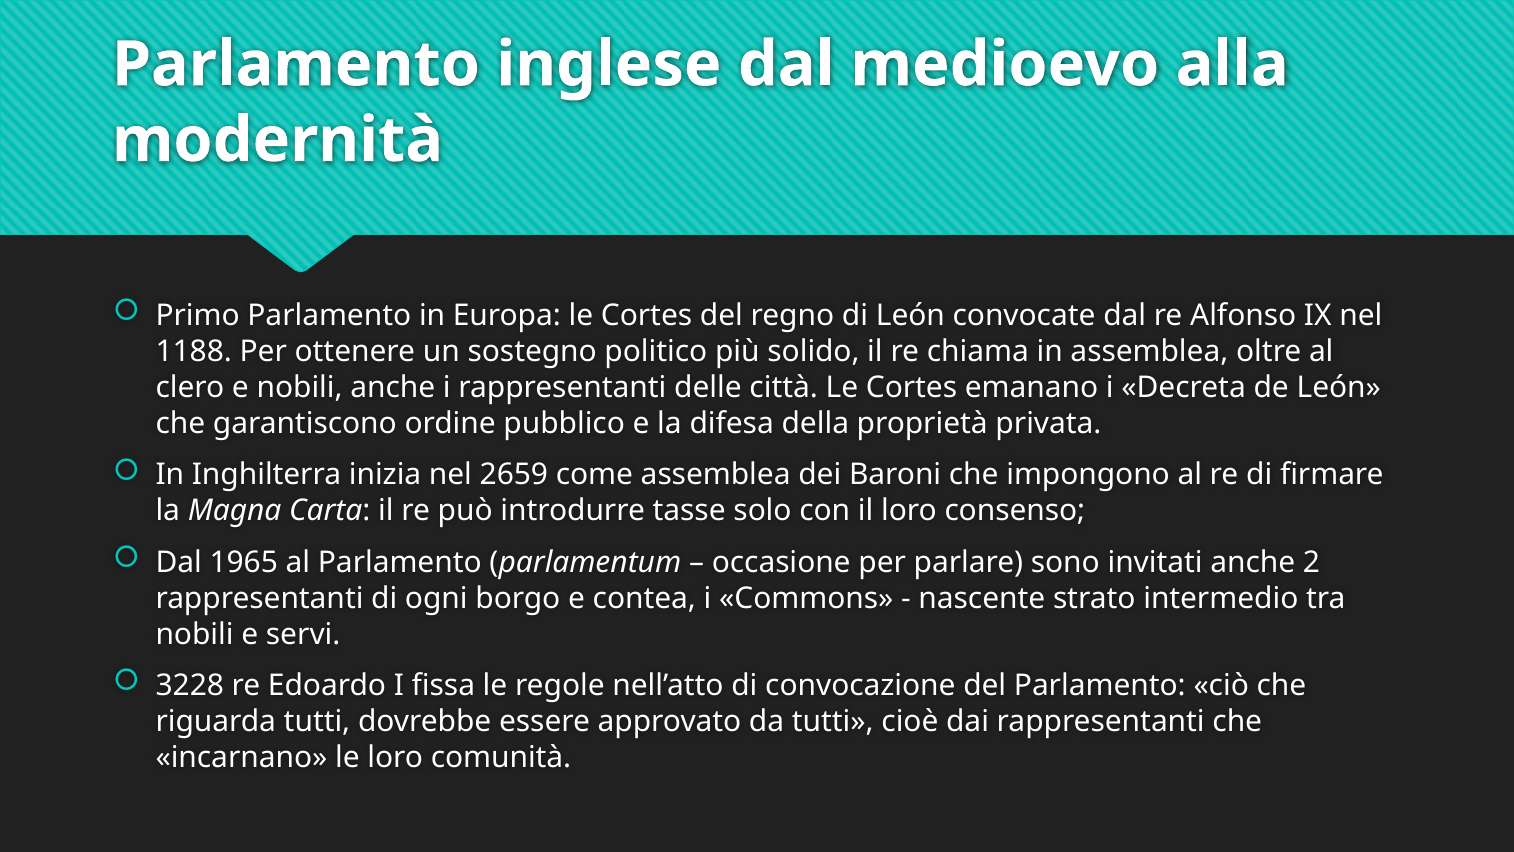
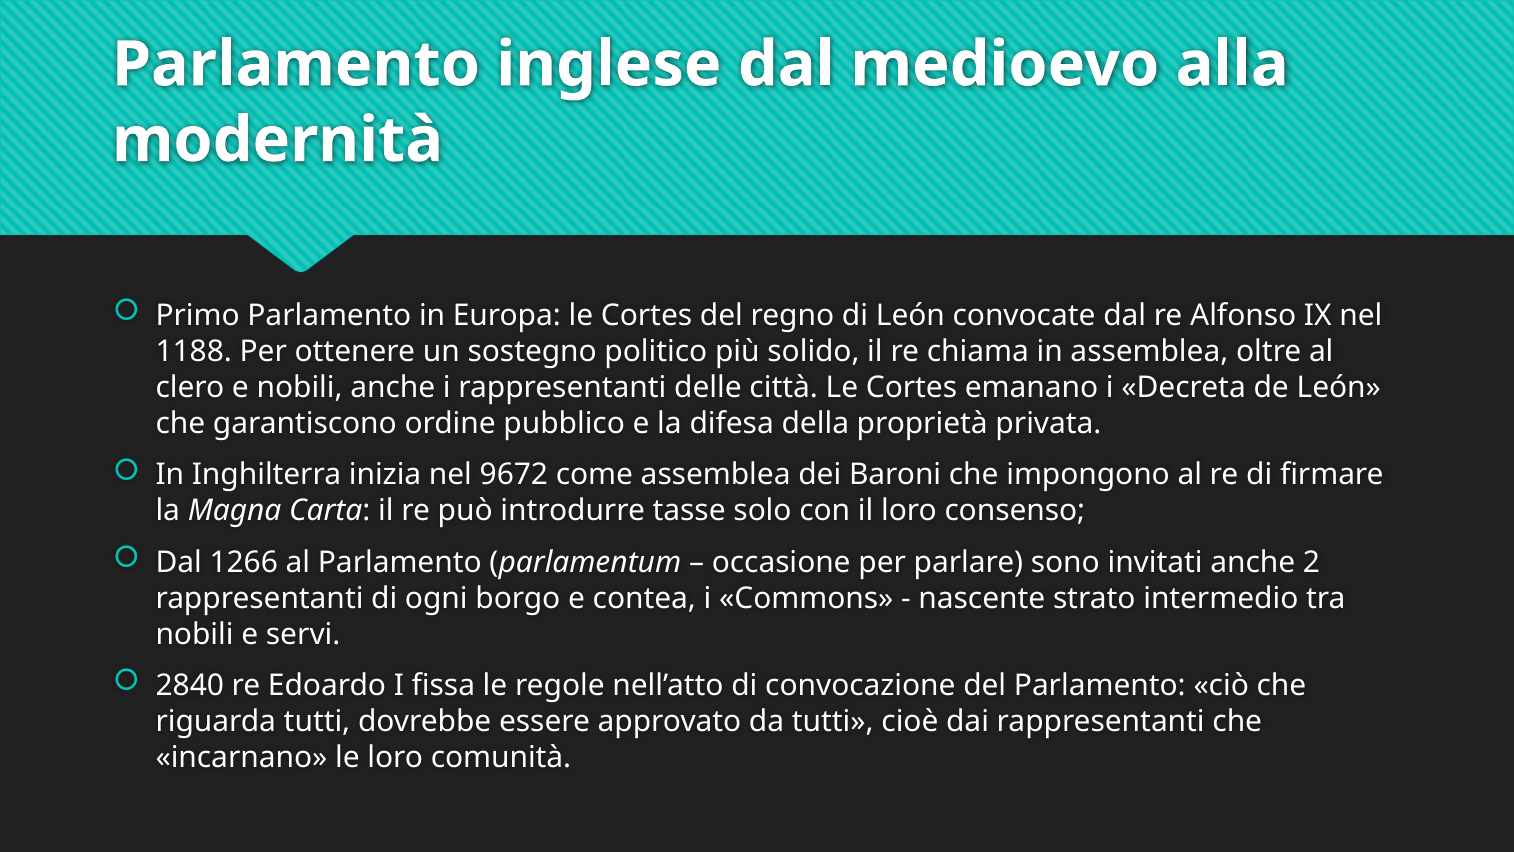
2659: 2659 -> 9672
1965: 1965 -> 1266
3228: 3228 -> 2840
